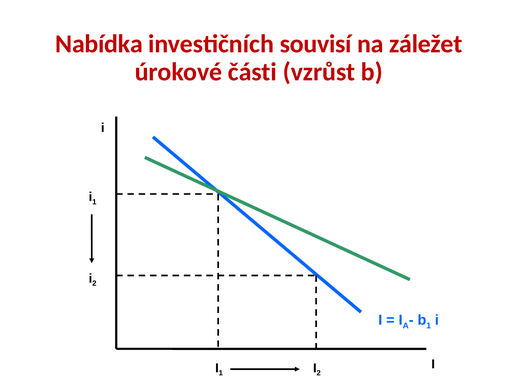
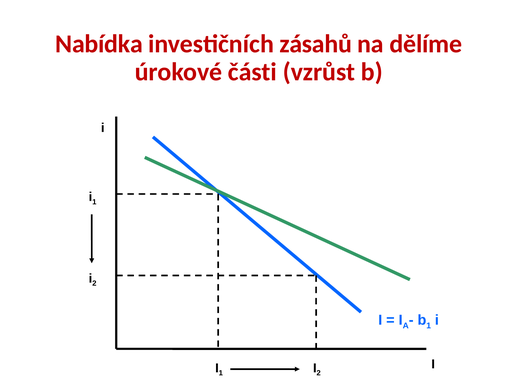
souvisí: souvisí -> zásahů
záležet: záležet -> dělíme
